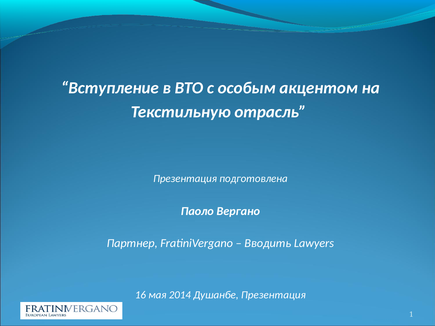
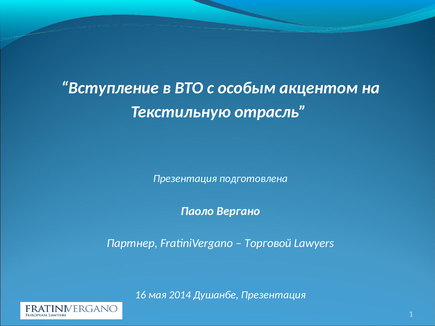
Вводить: Вводить -> Торговой
